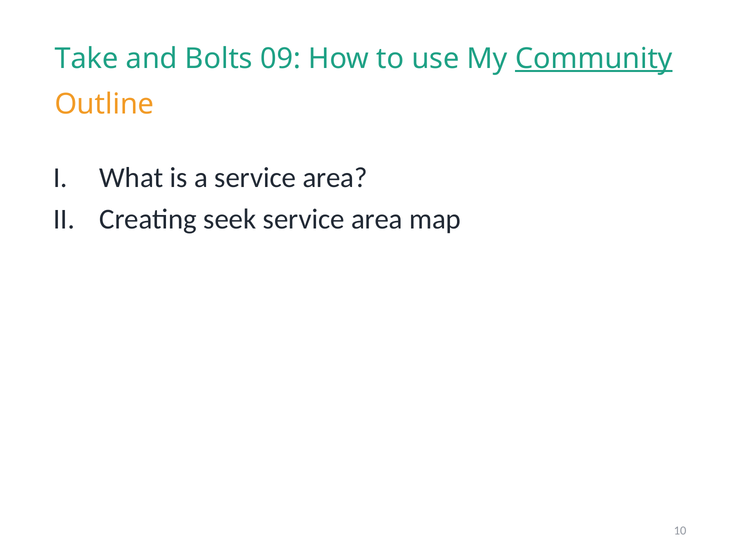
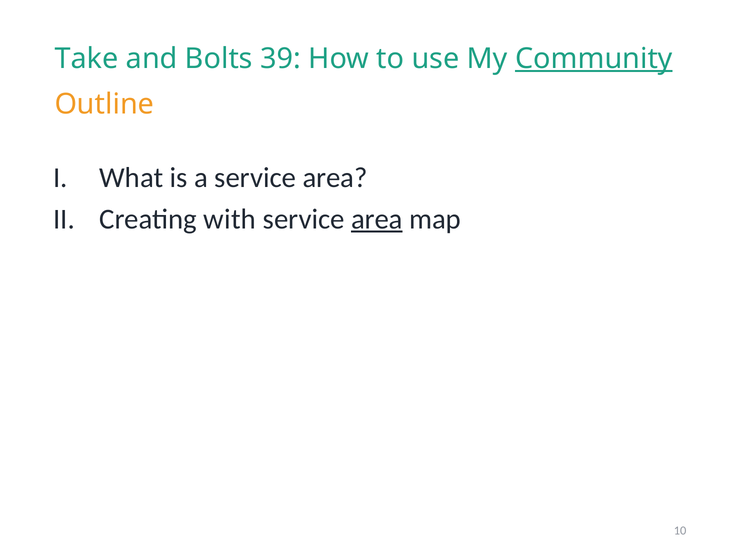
09: 09 -> 39
seek: seek -> with
area at (377, 219) underline: none -> present
